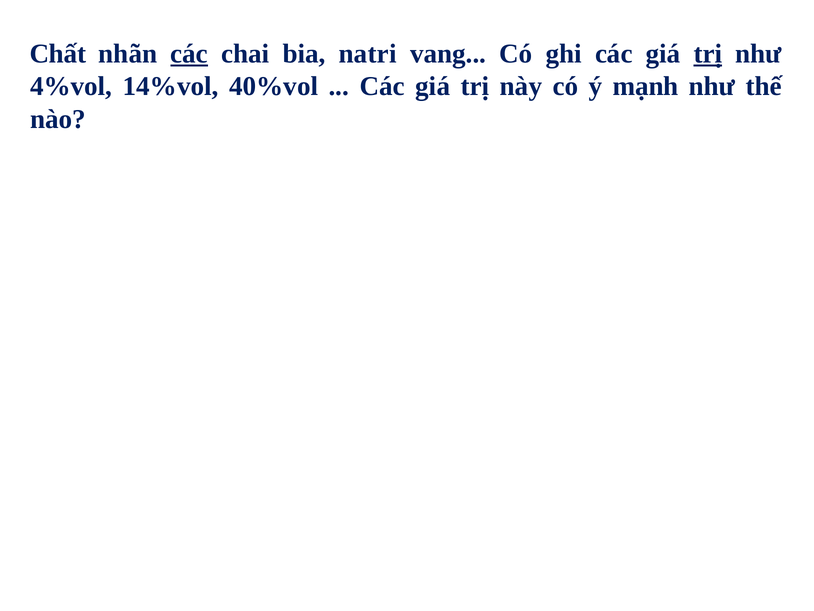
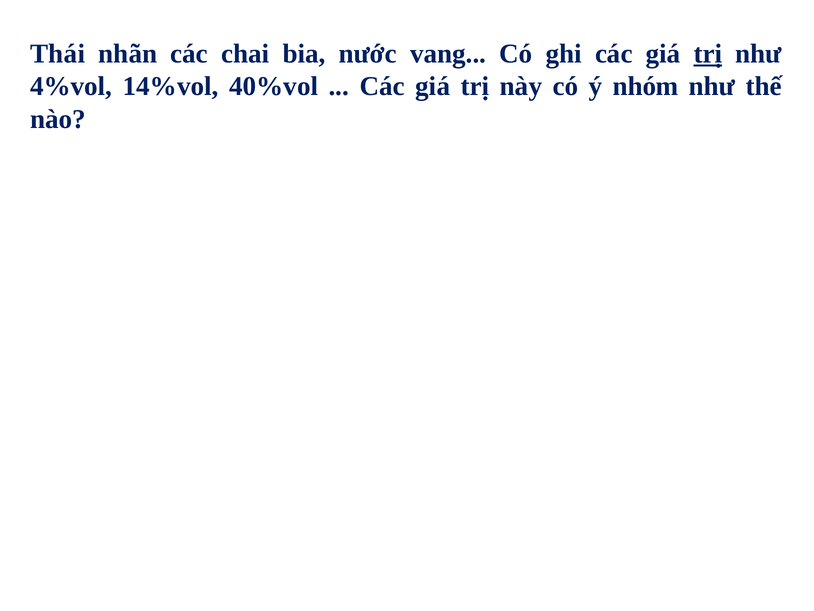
Chất: Chất -> Thái
các at (189, 54) underline: present -> none
natri: natri -> nước
mạnh: mạnh -> nhóm
